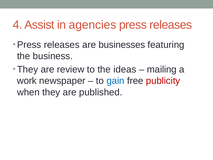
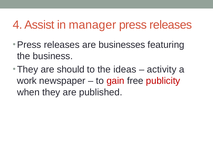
agencies: agencies -> manager
review: review -> should
mailing: mailing -> activity
gain colour: blue -> red
